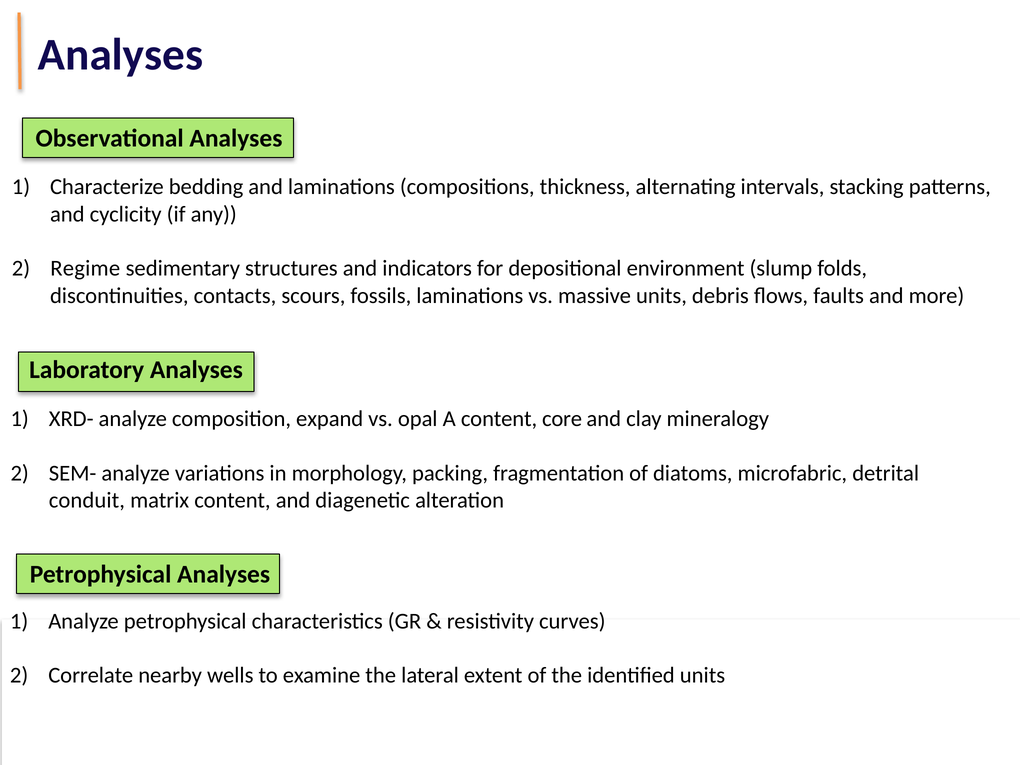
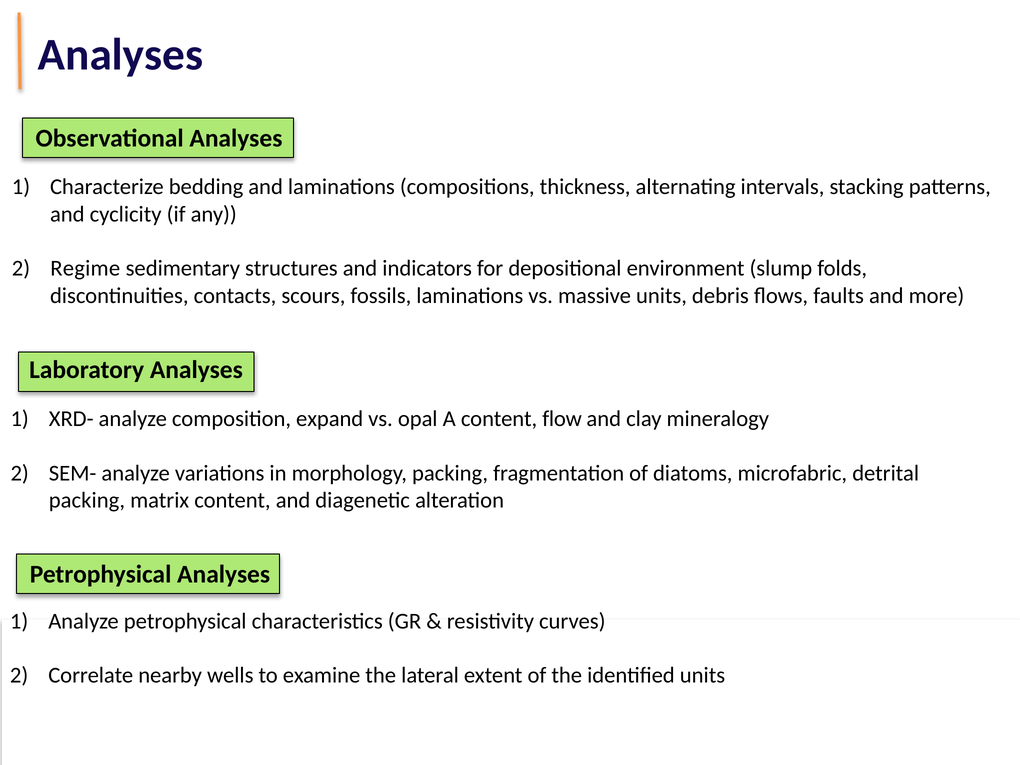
core: core -> flow
conduit at (87, 500): conduit -> packing
